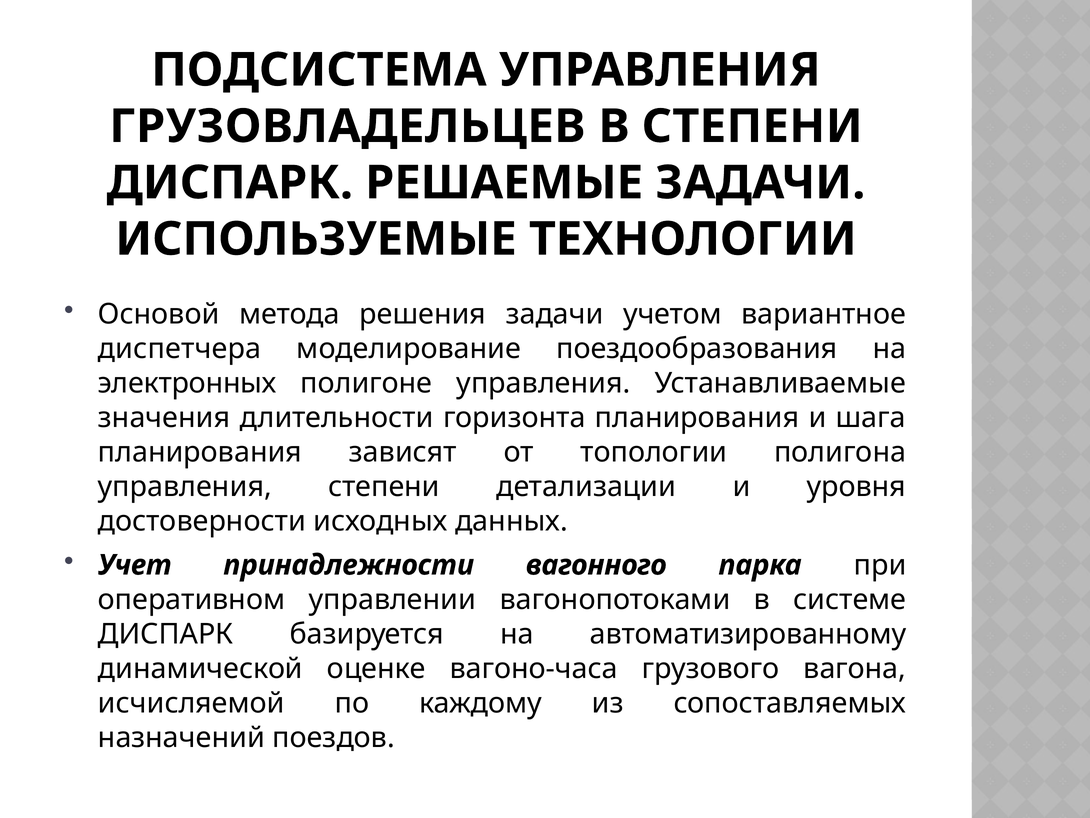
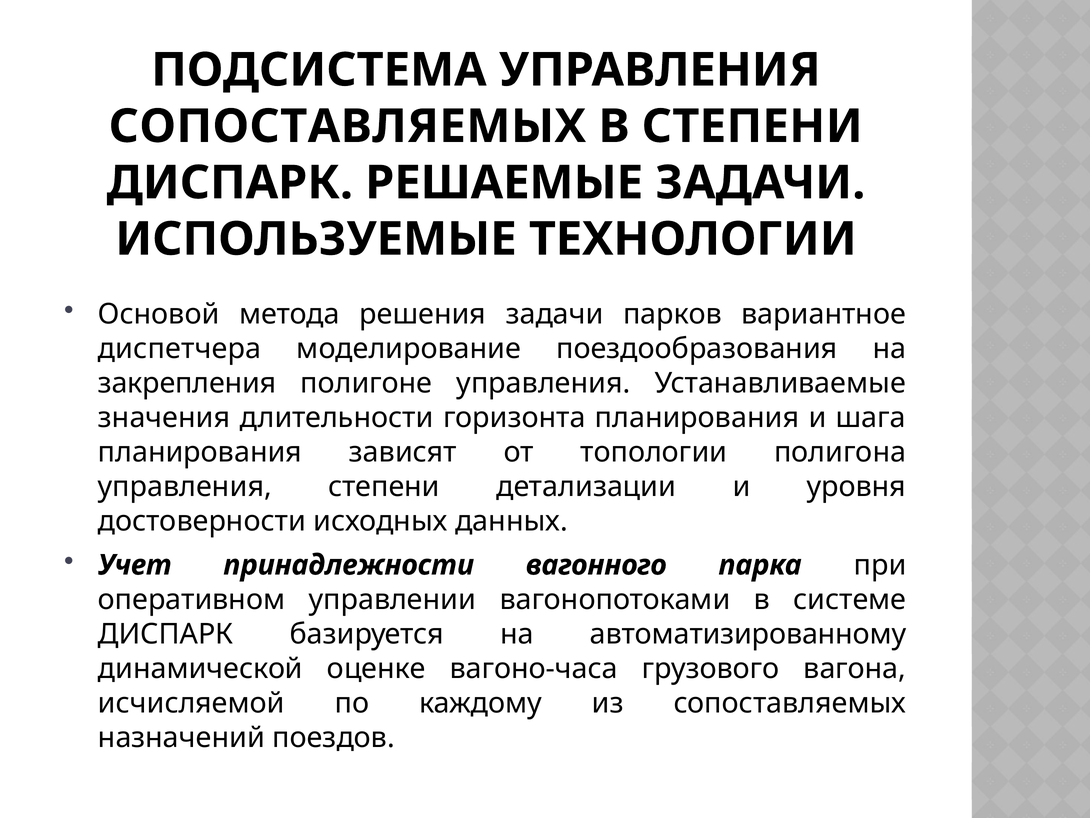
ГРУЗОВЛАДЕЛЬЦЕВ at (347, 126): ГРУЗОВЛАДЕЛЬЦЕВ -> СОПОСТАВЛЯЕМЫХ
учетом: учетом -> парков
электронных: электронных -> закрепления
